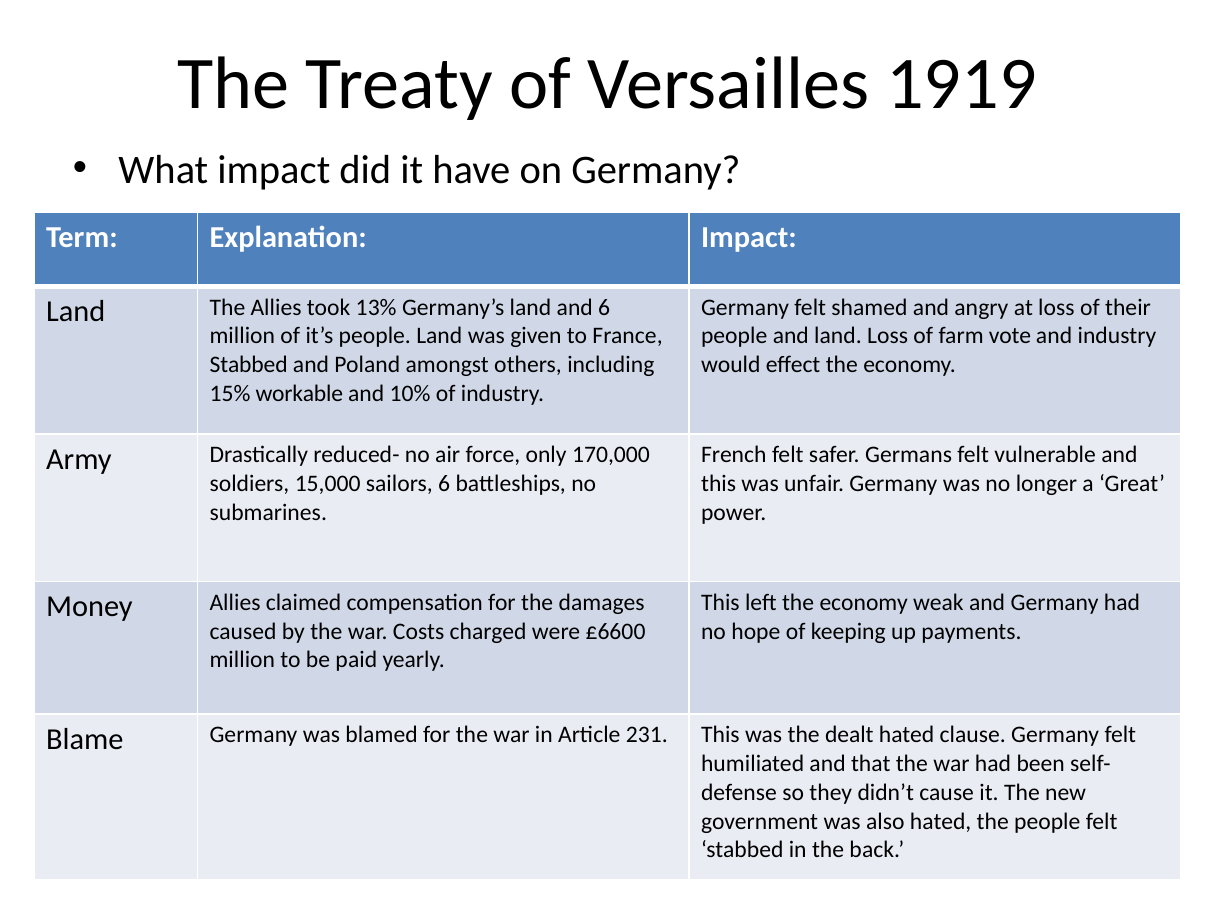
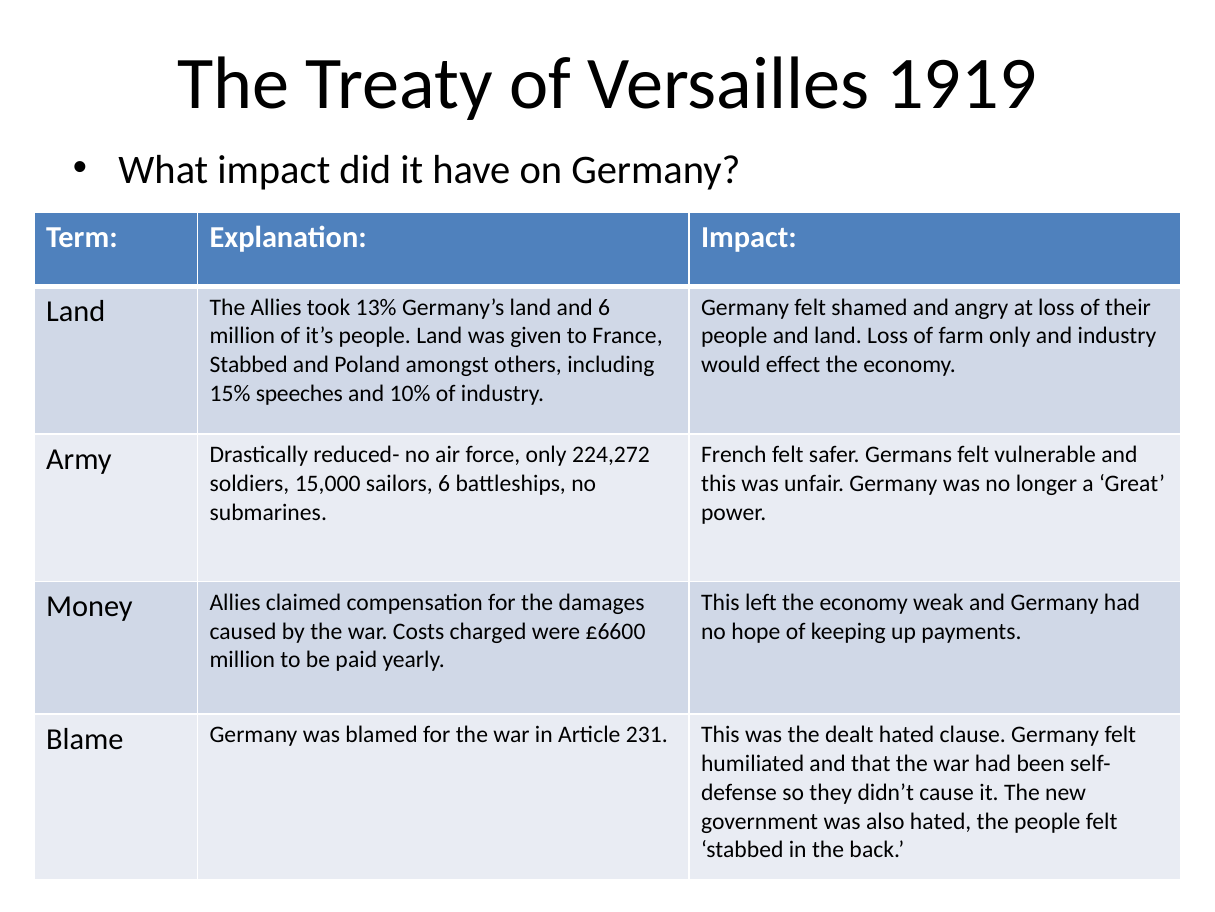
farm vote: vote -> only
workable: workable -> speeches
170,000: 170,000 -> 224,272
